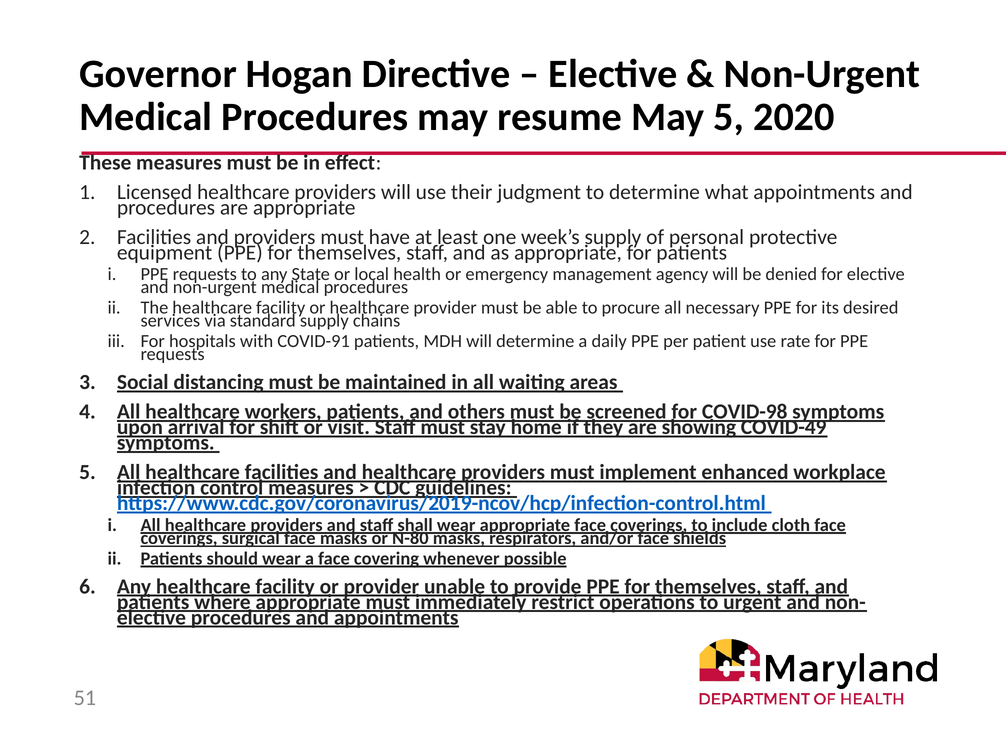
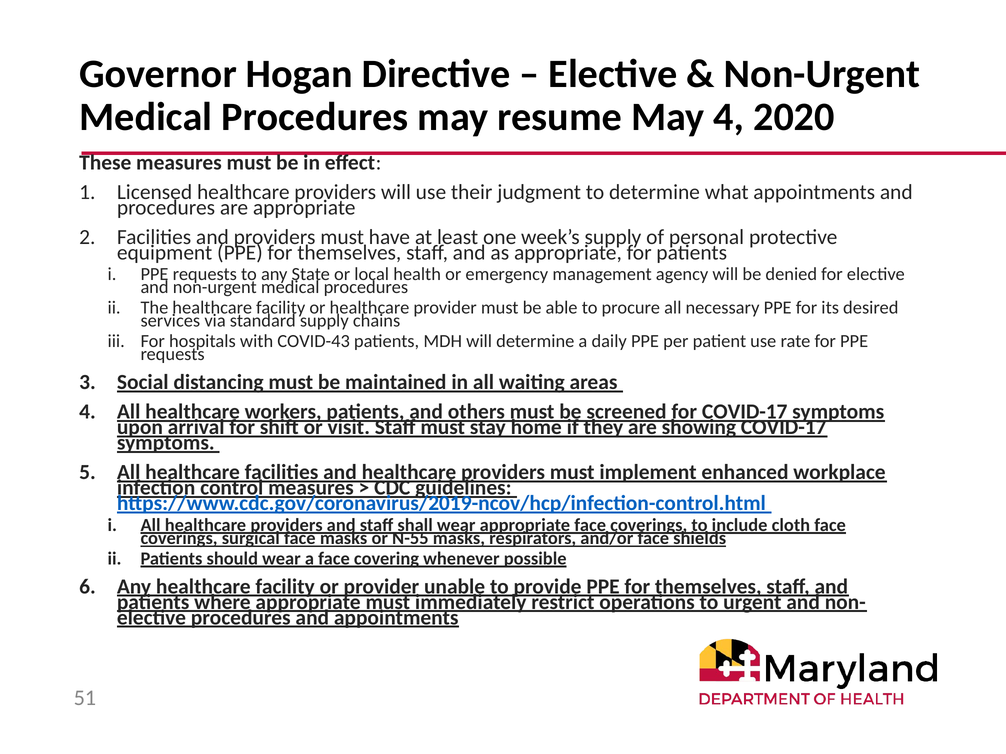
May 5: 5 -> 4
COVID-91: COVID-91 -> COVID-43
for COVID-98: COVID-98 -> COVID-17
showing COVID-49: COVID-49 -> COVID-17
N-80: N-80 -> N-55
